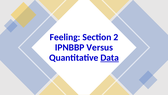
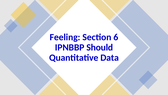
2: 2 -> 6
Versus: Versus -> Should
Data underline: present -> none
